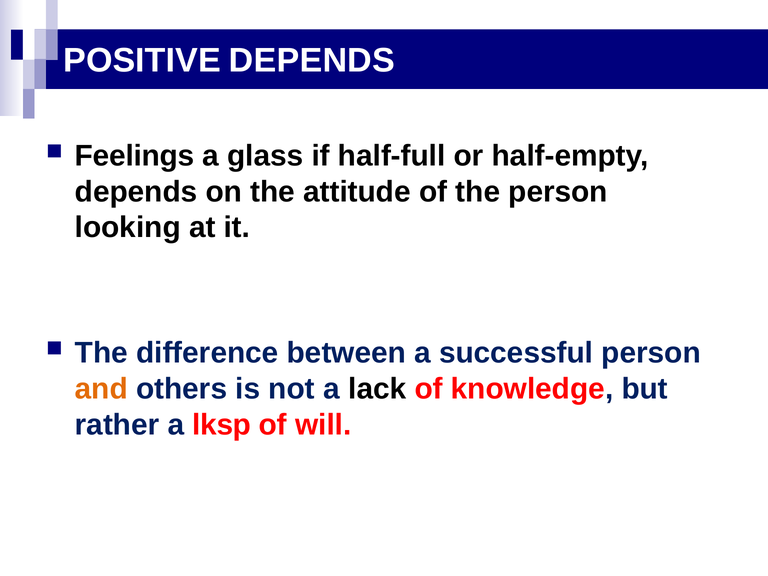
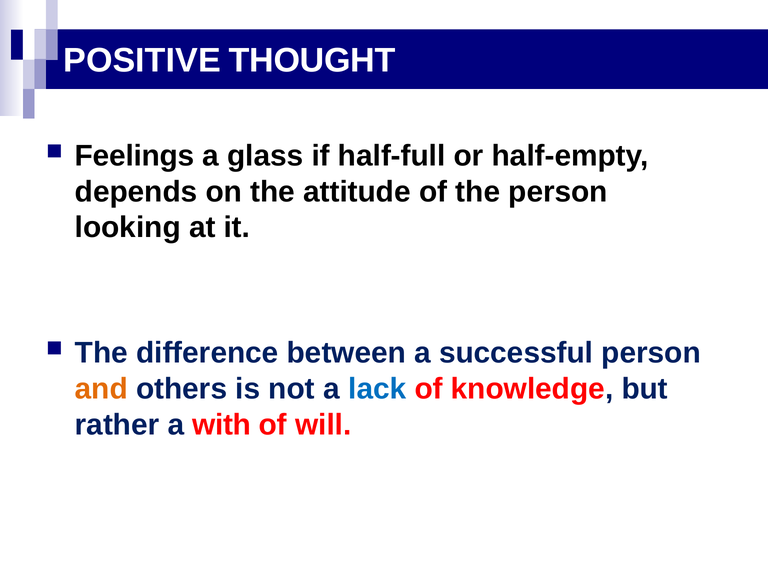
POSITIVE DEPENDS: DEPENDS -> THOUGHT
lack colour: black -> blue
lksp: lksp -> with
